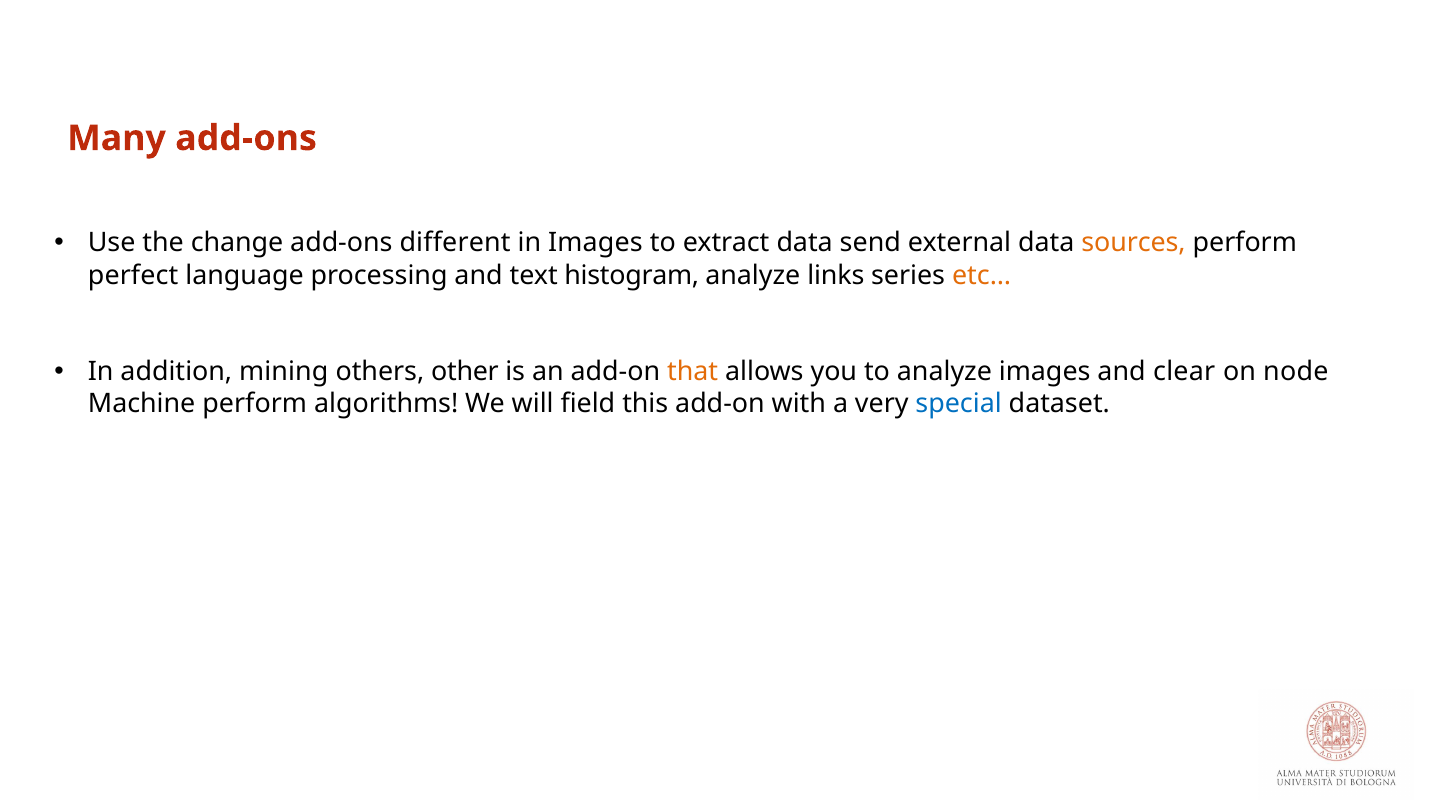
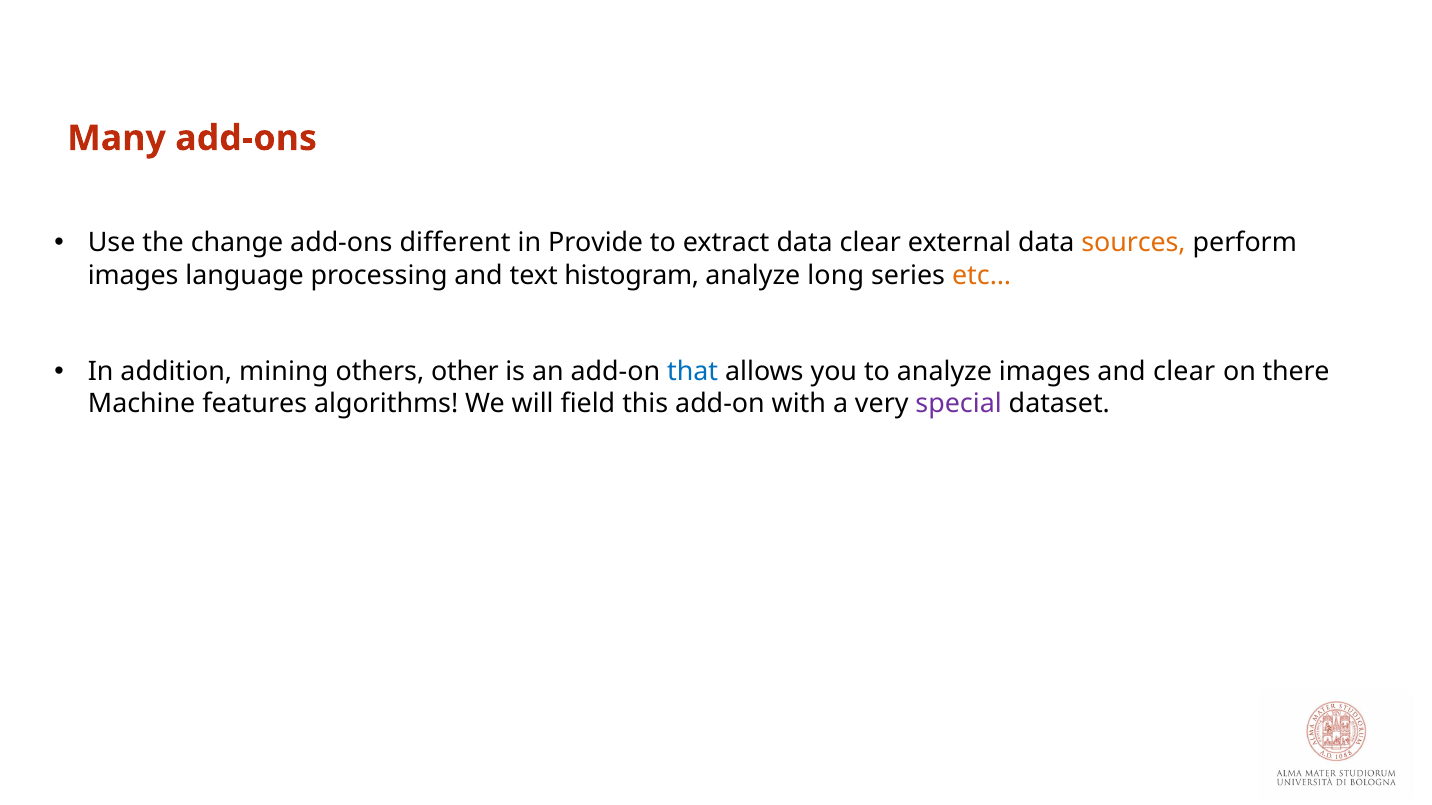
in Images: Images -> Provide
data send: send -> clear
perfect at (133, 275): perfect -> images
links: links -> long
that colour: orange -> blue
node: node -> there
Machine perform: perform -> features
special colour: blue -> purple
